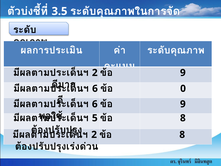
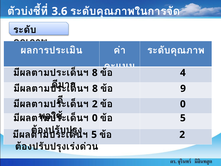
3.5: 3.5 -> 3.6
2 at (95, 73): 2 -> 8
9 at (183, 73): 9 -> 4
6 at (95, 88): 6 -> 8
0: 0 -> 9
6 at (95, 104): 6 -> 2
9 at (183, 104): 9 -> 0
5 at (95, 118): 5 -> 0
8 at (183, 118): 8 -> 5
2 at (94, 134): 2 -> 5
8 at (182, 134): 8 -> 2
